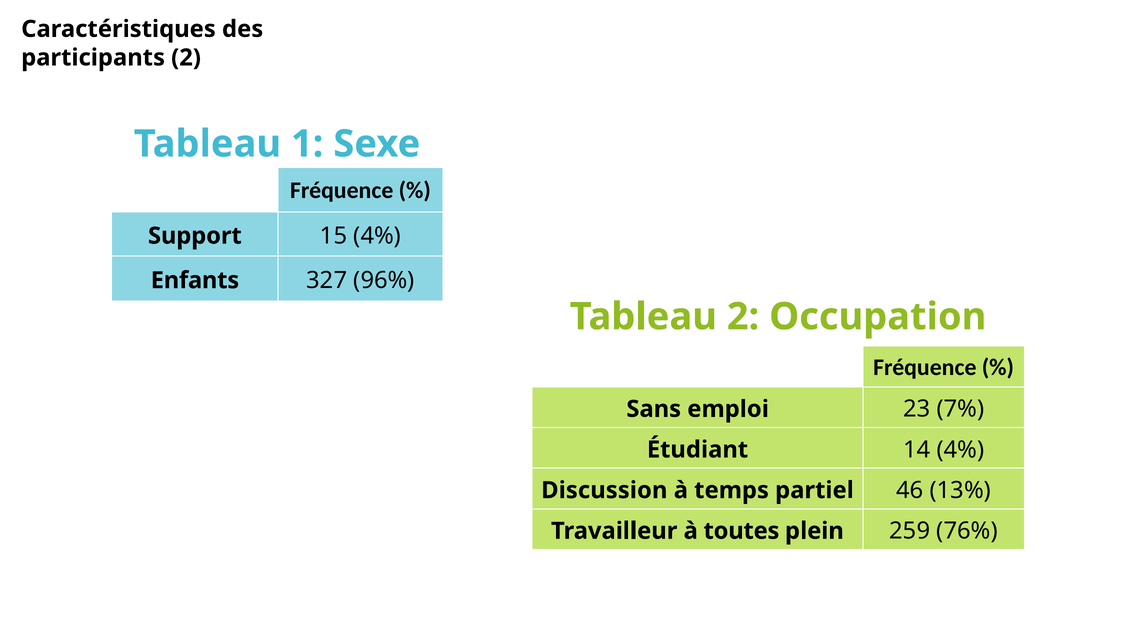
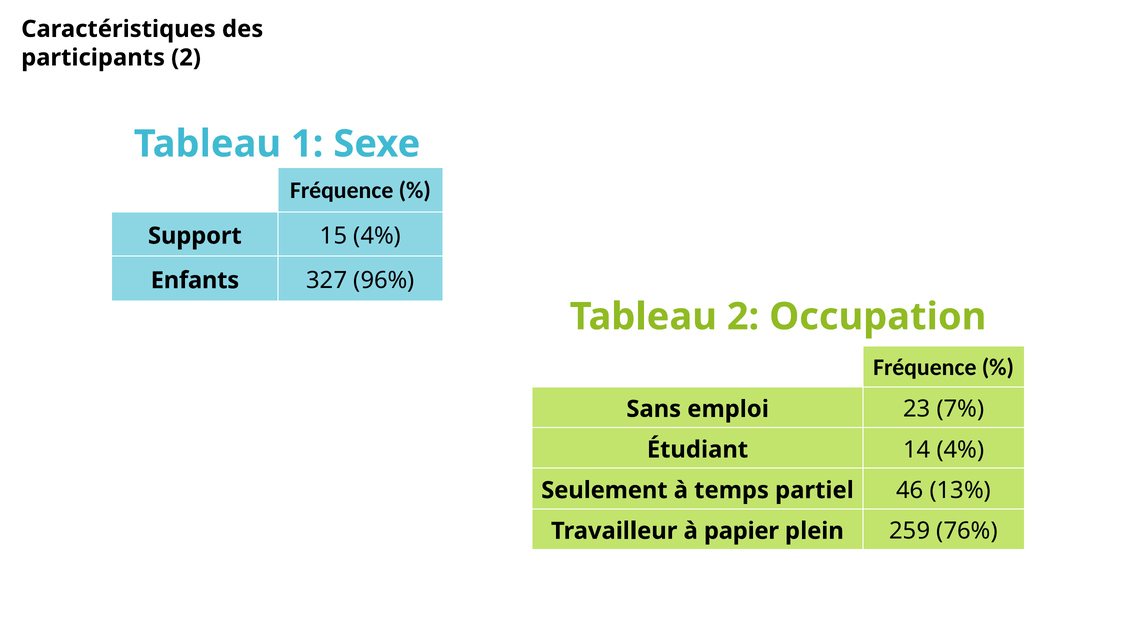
Discussion: Discussion -> Seulement
toutes: toutes -> papier
